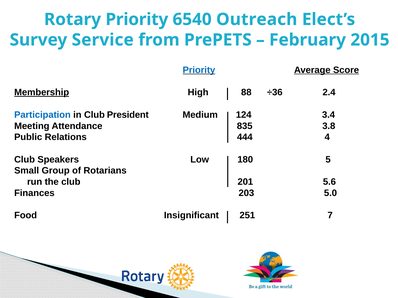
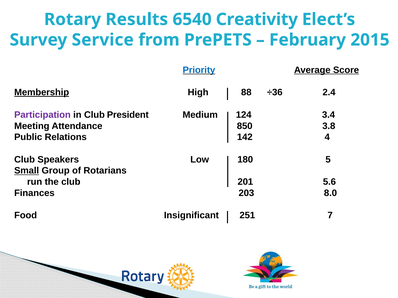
Rotary Priority: Priority -> Results
Outreach: Outreach -> Creativity
Participation colour: blue -> purple
835: 835 -> 850
444: 444 -> 142
Small underline: none -> present
5.0: 5.0 -> 8.0
